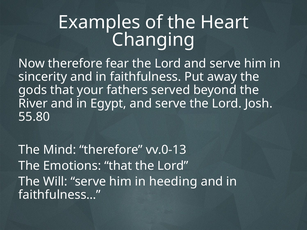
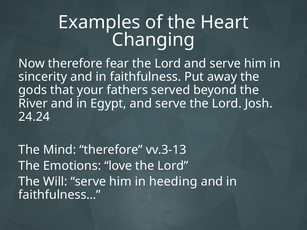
55.80: 55.80 -> 24.24
vv.0-13: vv.0-13 -> vv.3-13
Emotions that: that -> love
